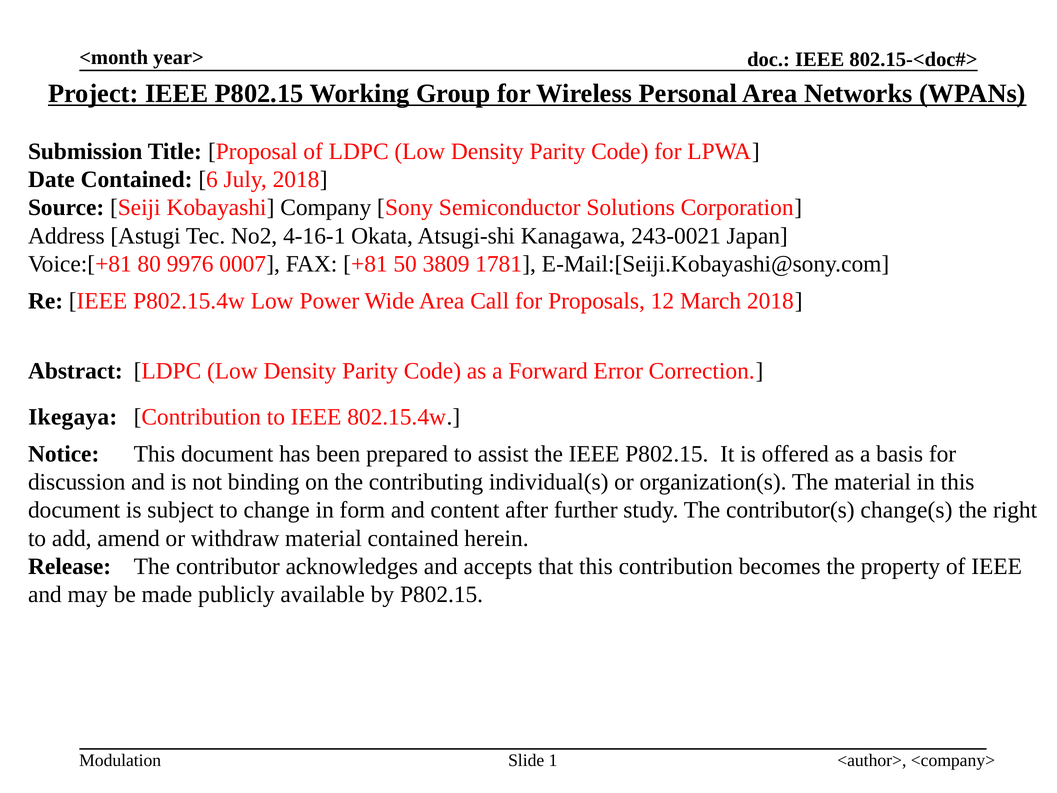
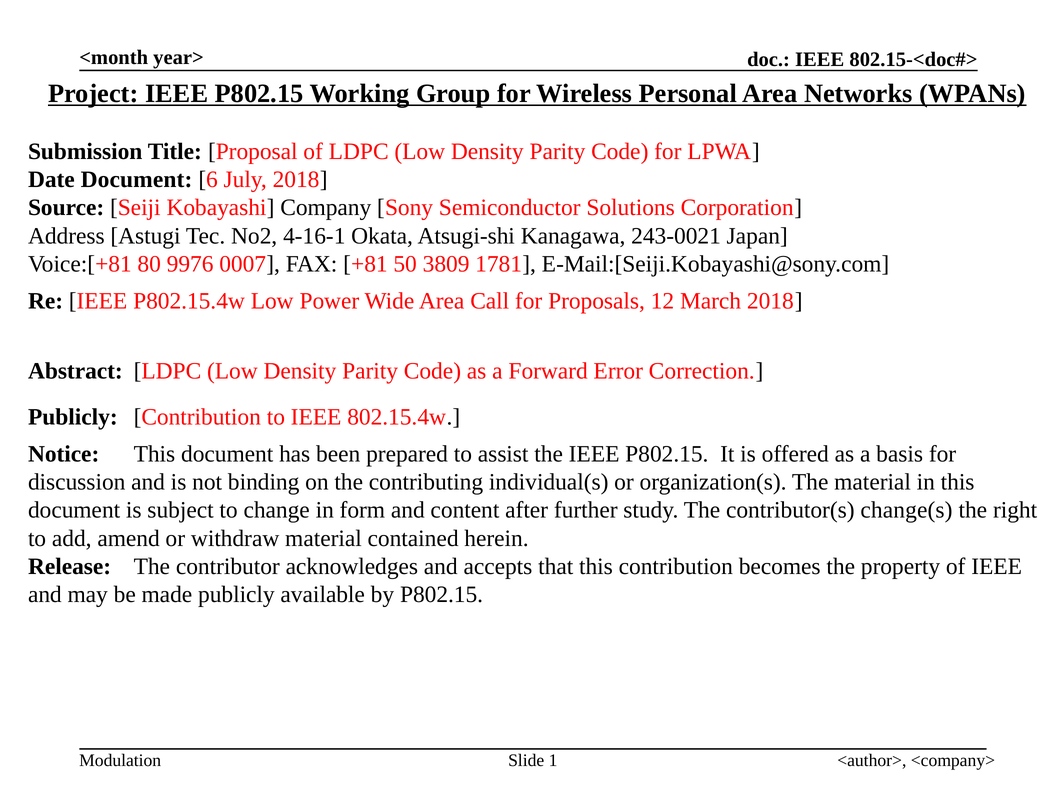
Date Contained: Contained -> Document
Ikegaya at (73, 417): Ikegaya -> Publicly
